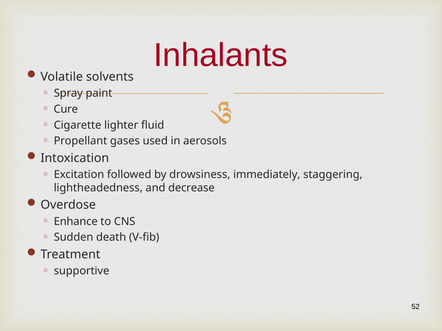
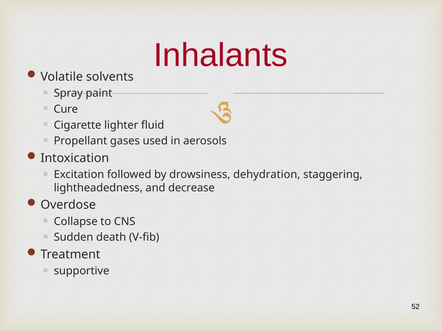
immediately: immediately -> dehydration
Enhance: Enhance -> Collapse
